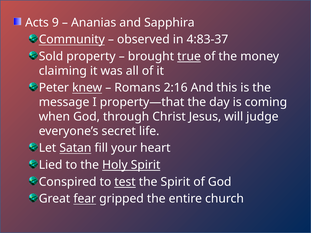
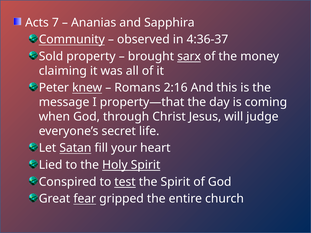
9: 9 -> 7
4:83-37: 4:83-37 -> 4:36-37
true: true -> sarx
